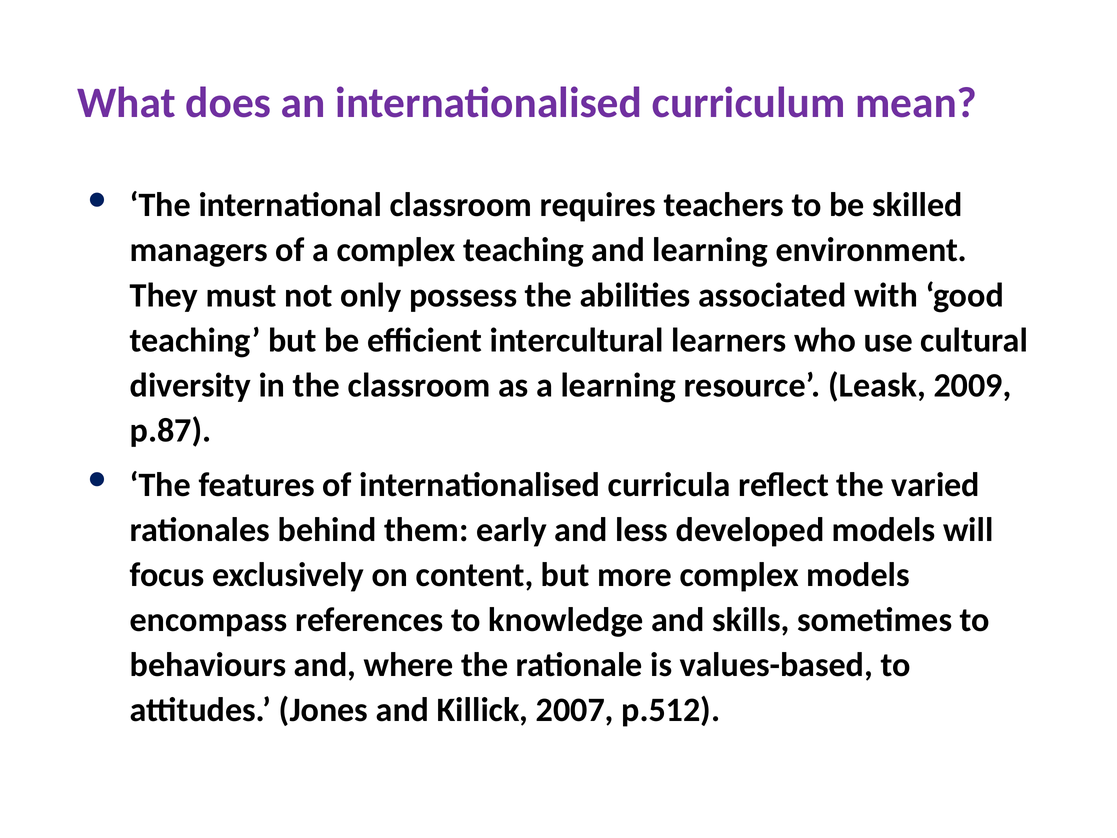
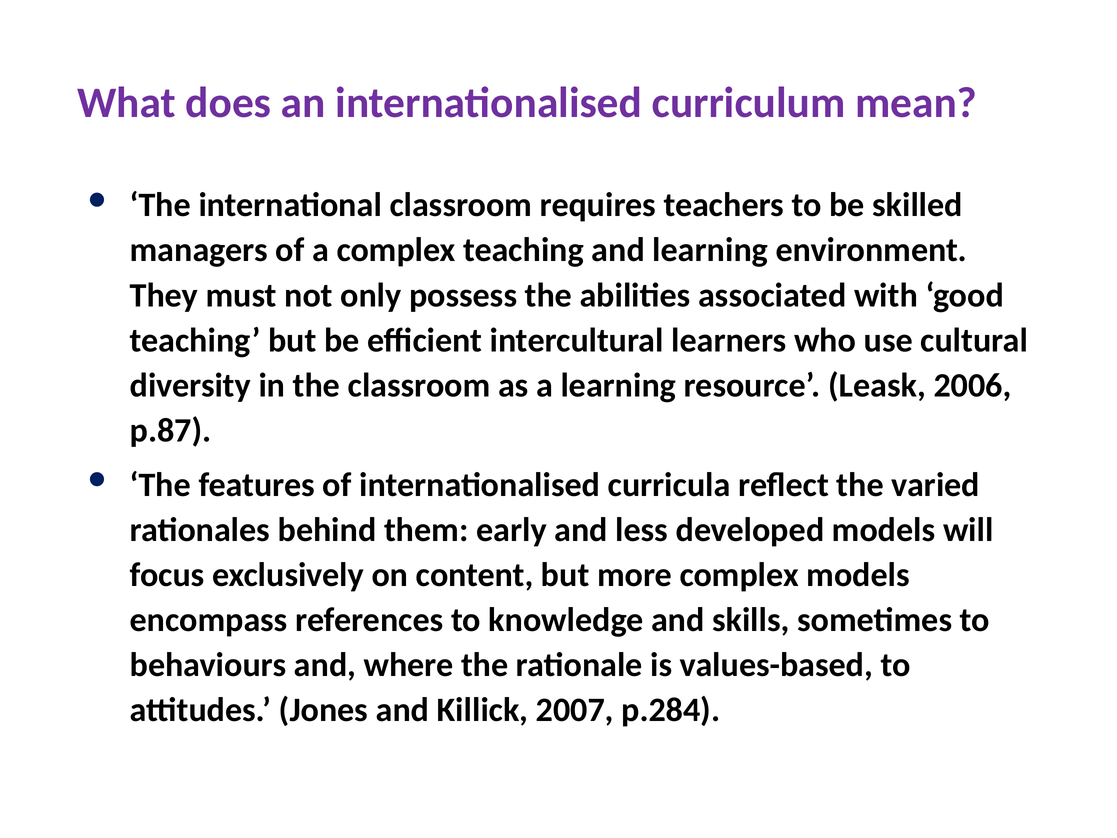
2009: 2009 -> 2006
p.512: p.512 -> p.284
